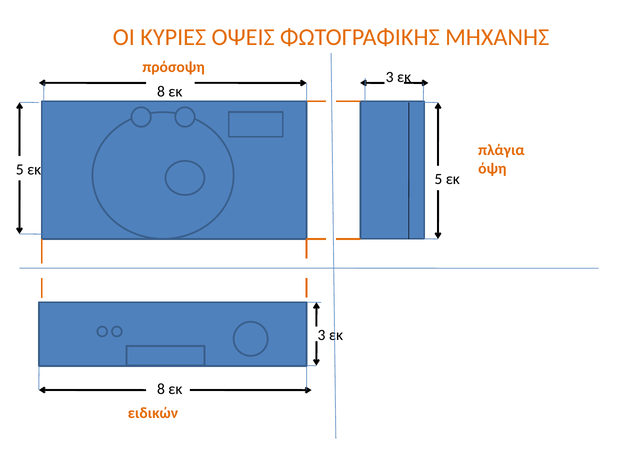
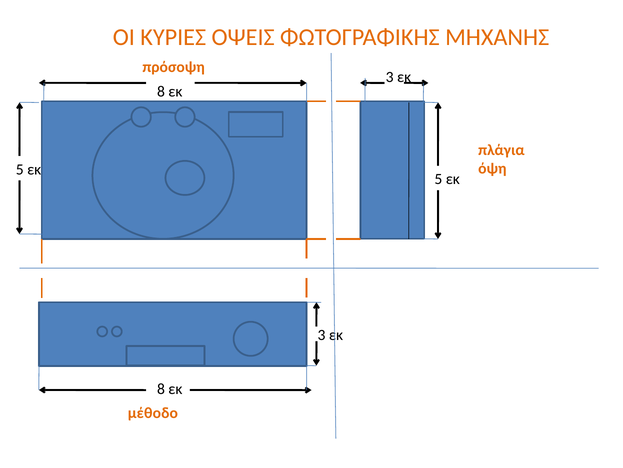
ειδικών: ειδικών -> μέθοδο
